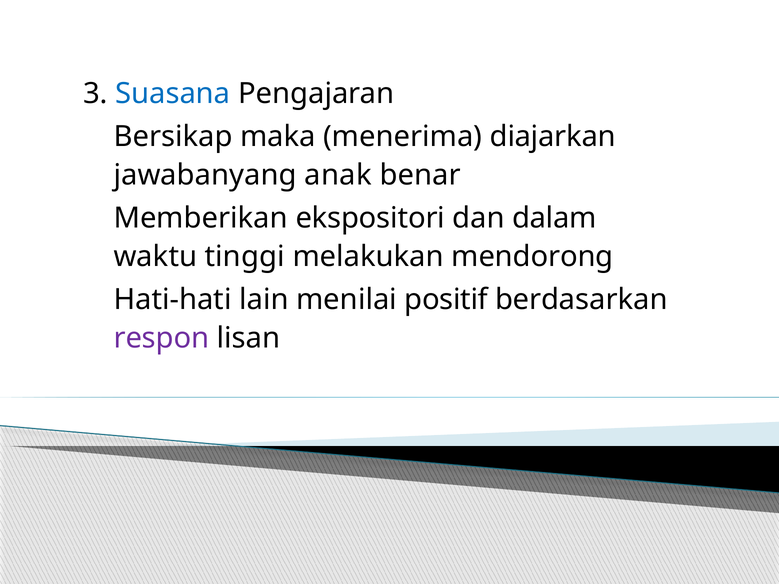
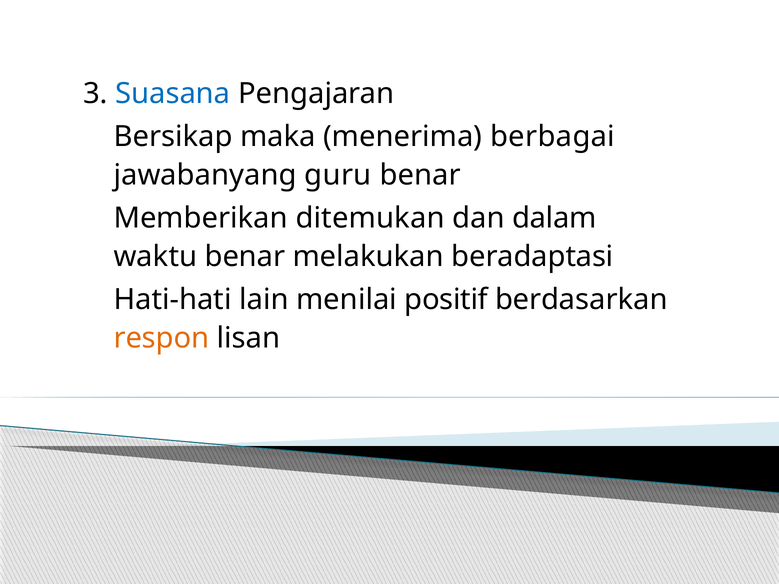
diajarkan: diajarkan -> berbagai
anak: anak -> guru
ekspositori: ekspositori -> ditemukan
waktu tinggi: tinggi -> benar
mendorong: mendorong -> beradaptasi
respon colour: purple -> orange
